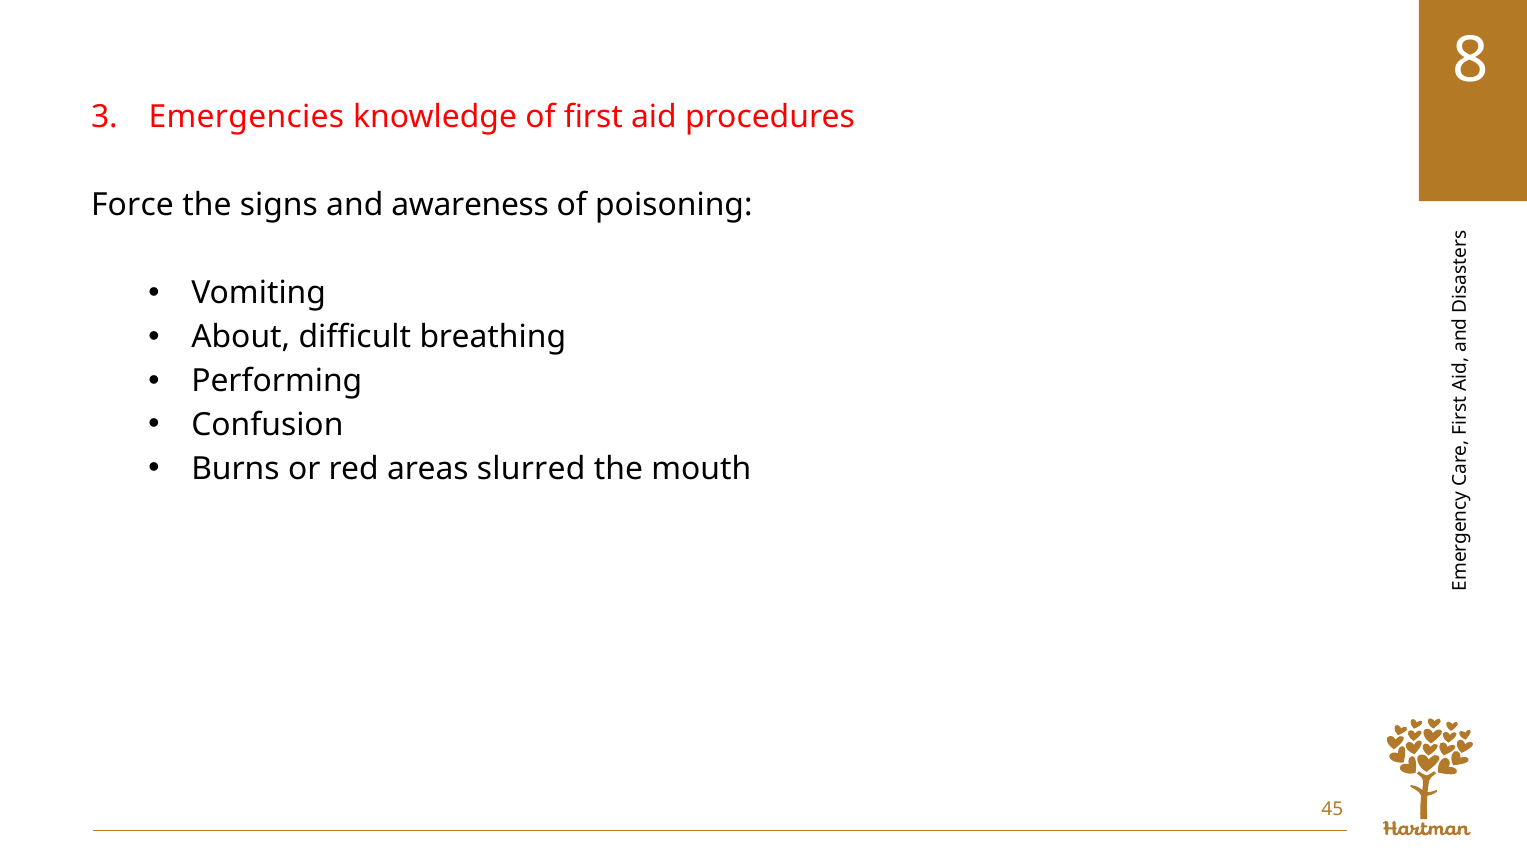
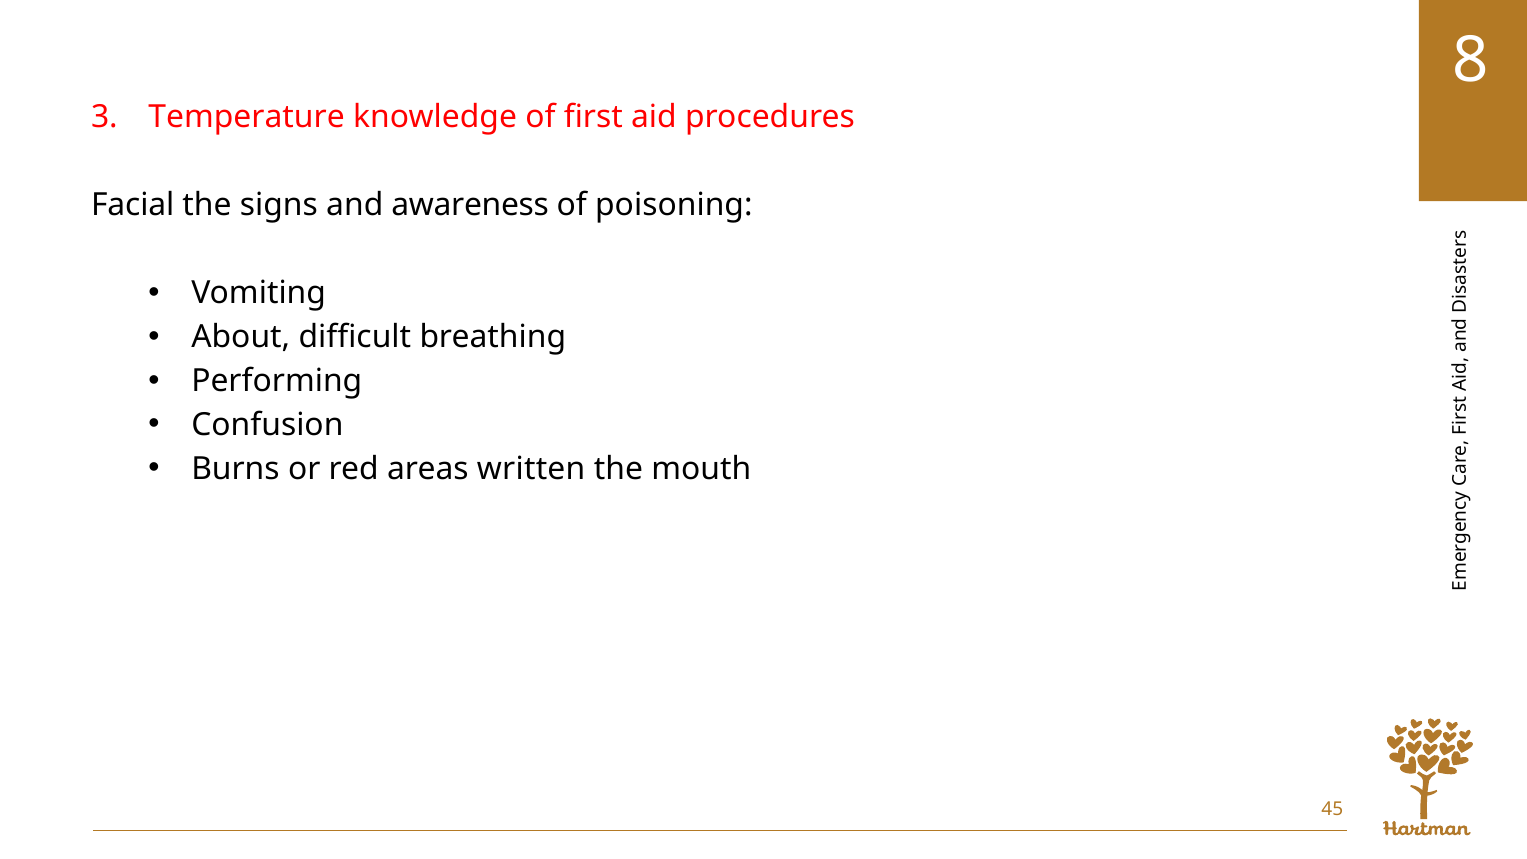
Emergencies: Emergencies -> Temperature
Force: Force -> Facial
slurred: slurred -> written
